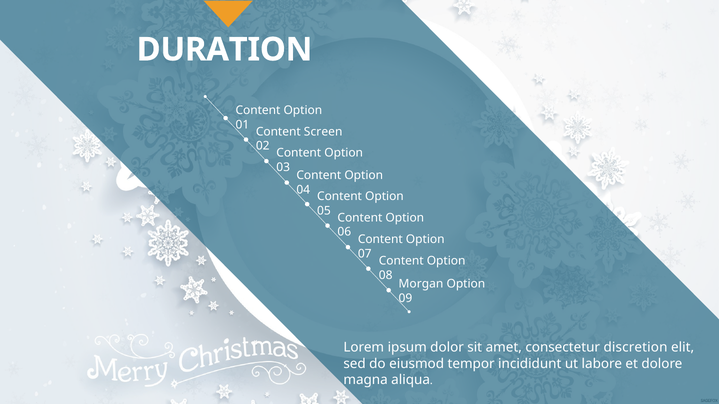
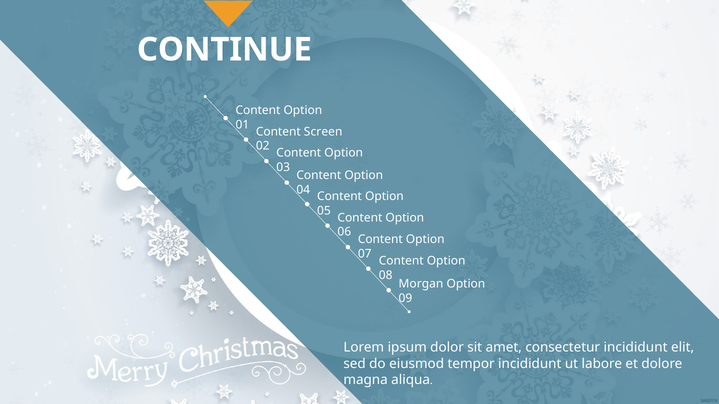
DURATION: DURATION -> CONTINUE
consectetur discretion: discretion -> incididunt
